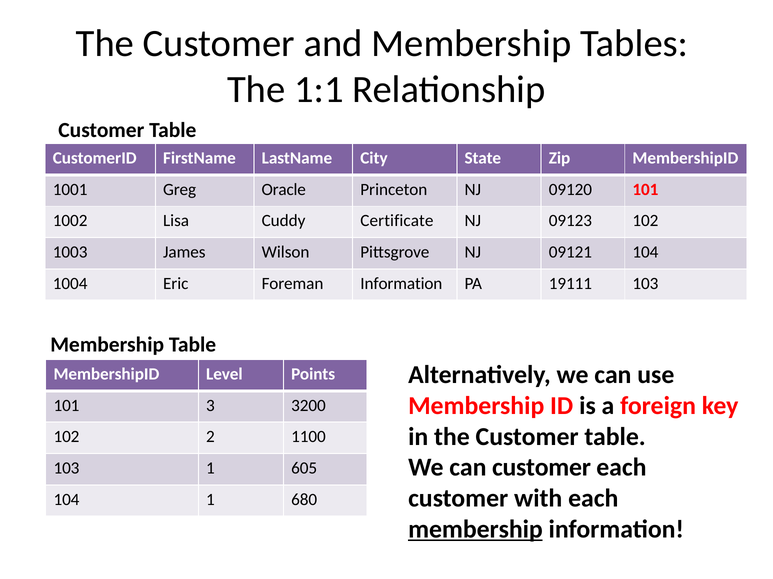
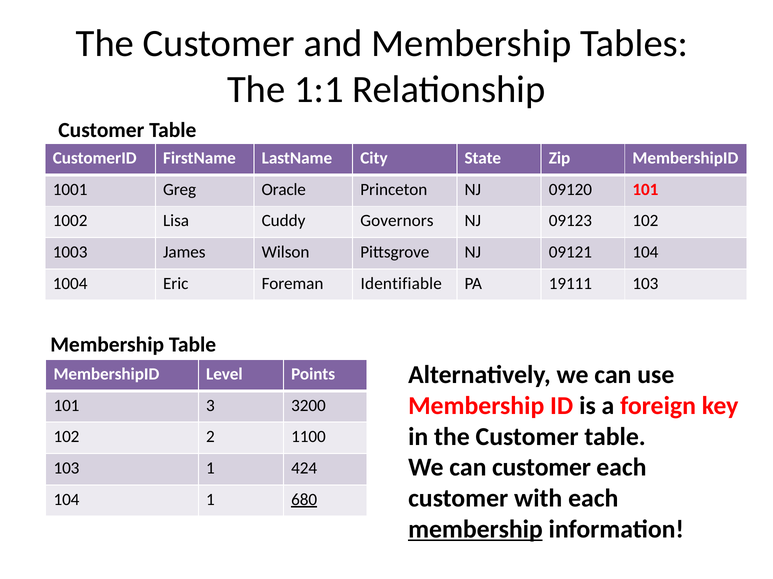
Certificate: Certificate -> Governors
Foreman Information: Information -> Identifiable
605: 605 -> 424
680 underline: none -> present
